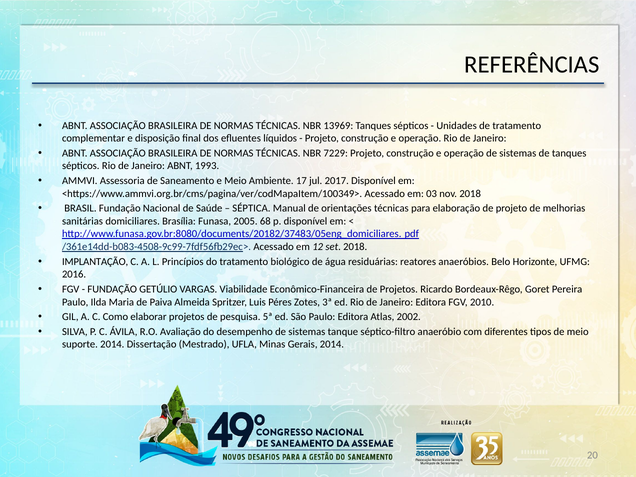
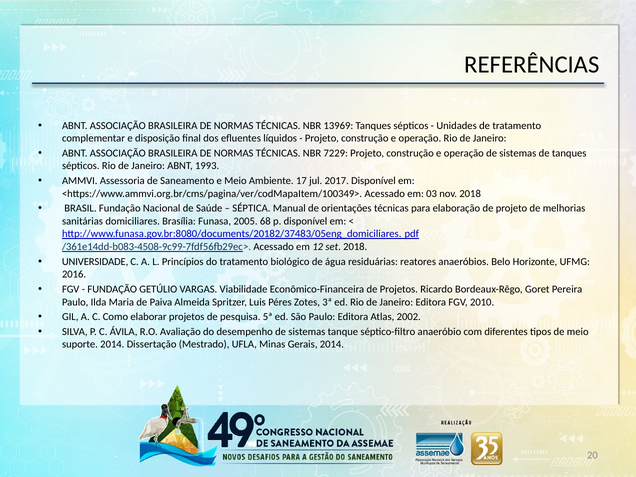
IMPLANTAÇÃO: IMPLANTAÇÃO -> UNIVERSIDADE
